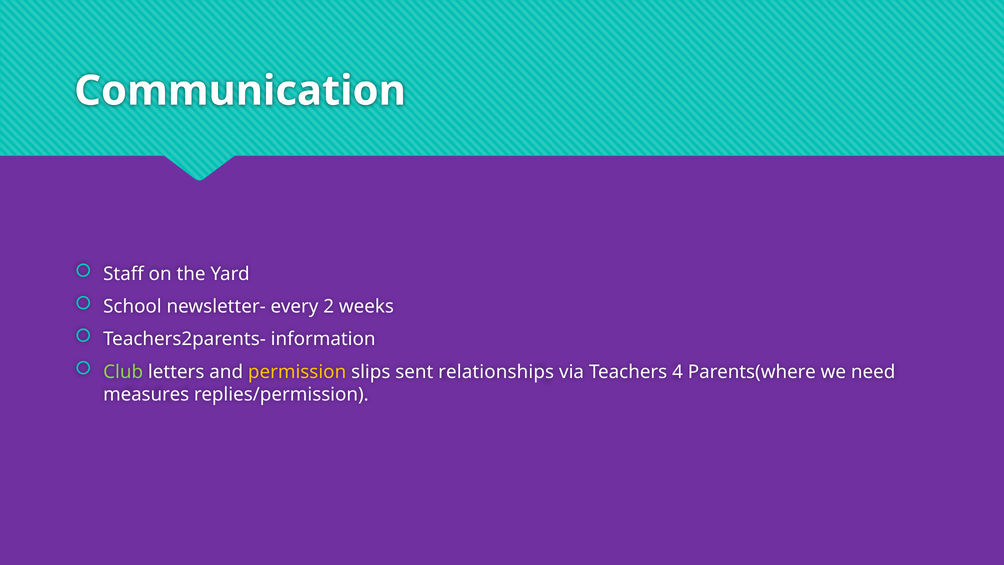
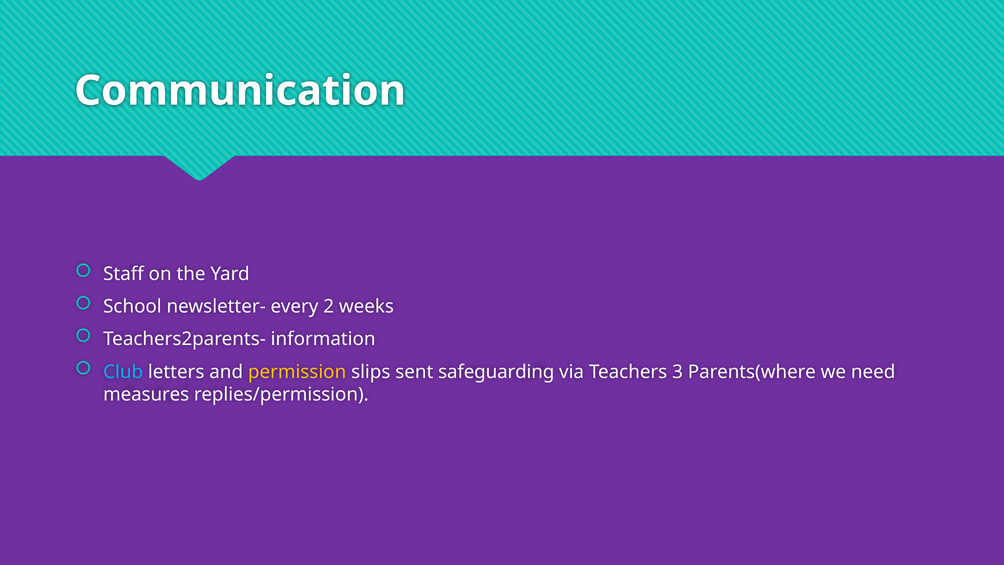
Club colour: light green -> light blue
relationships: relationships -> safeguarding
4: 4 -> 3
